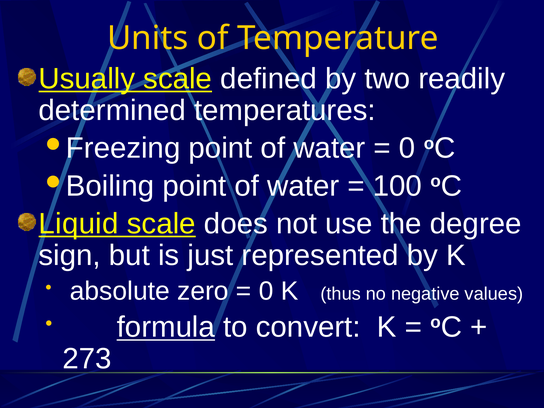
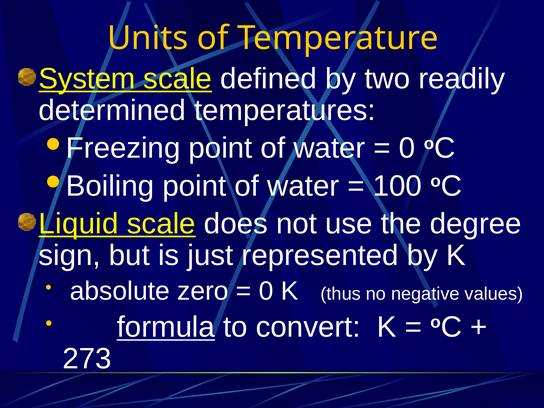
Usually: Usually -> System
